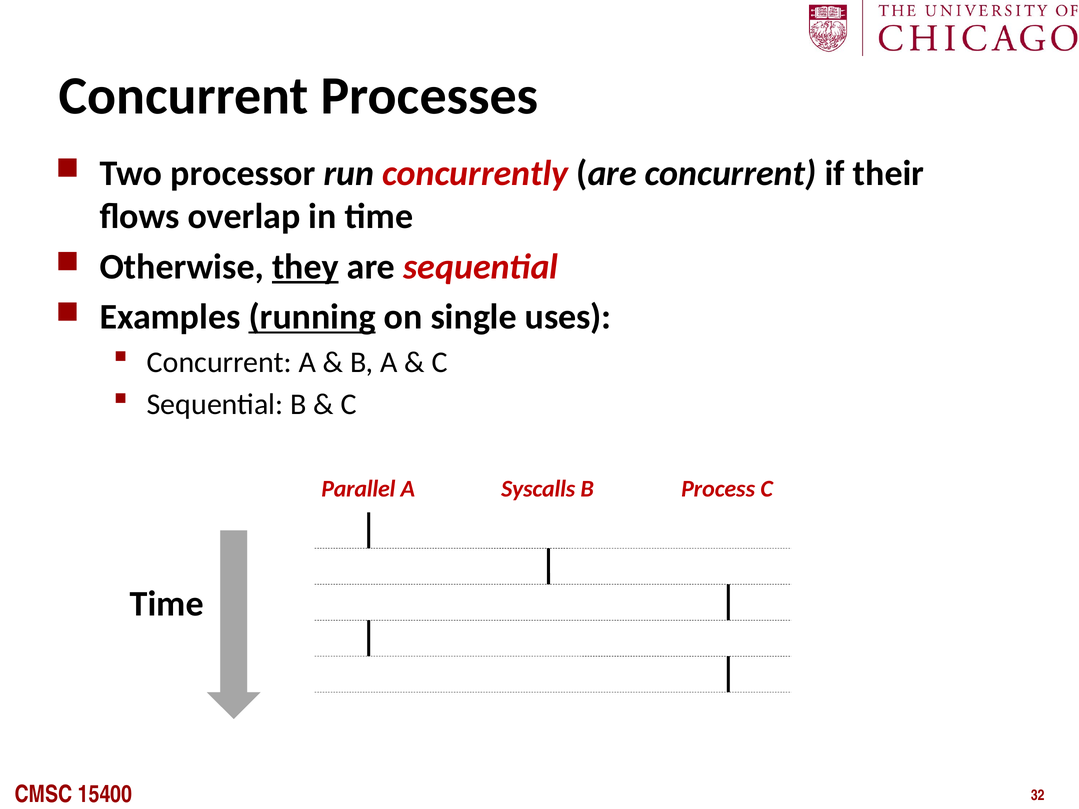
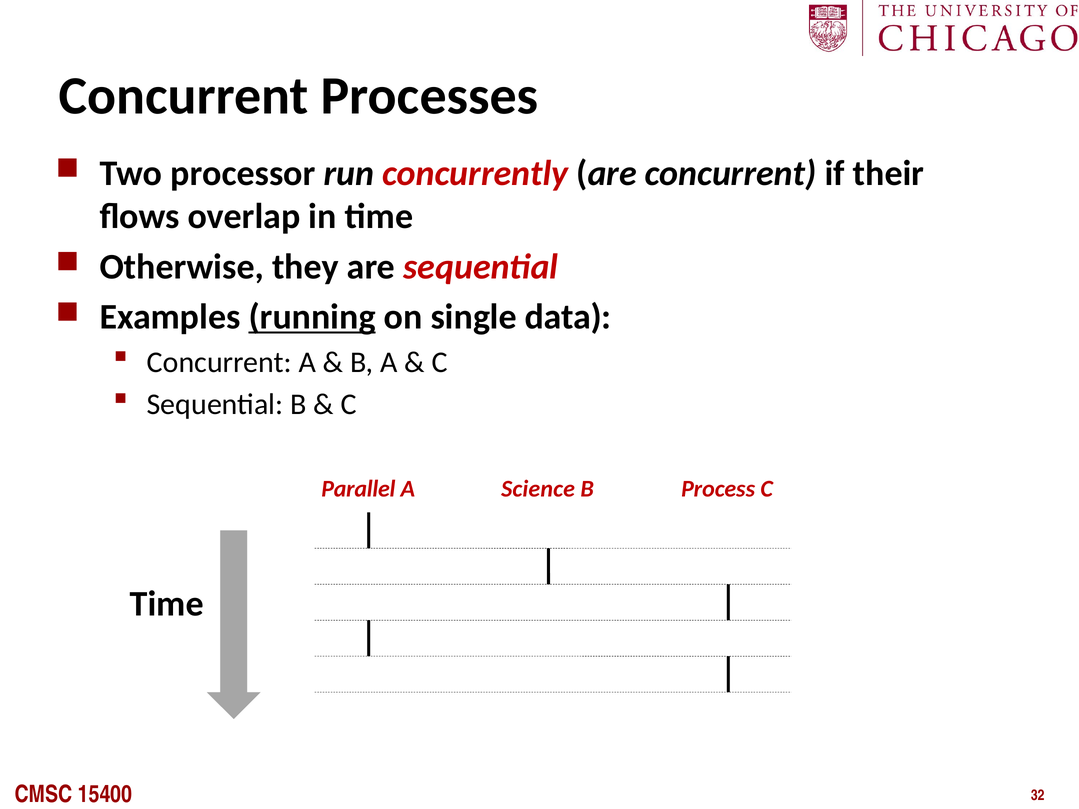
they underline: present -> none
uses: uses -> data
Syscalls: Syscalls -> Science
